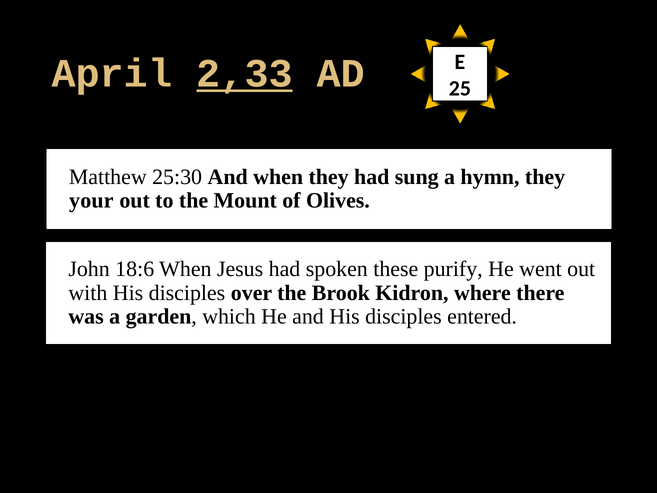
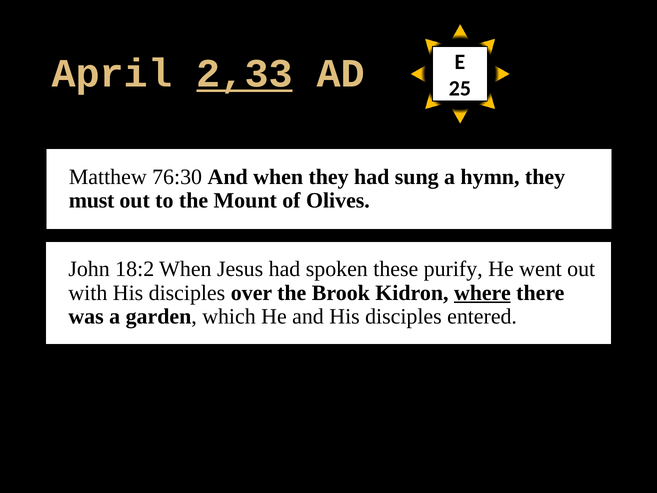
25:30: 25:30 -> 76:30
your: your -> must
18:6: 18:6 -> 18:2
where underline: none -> present
